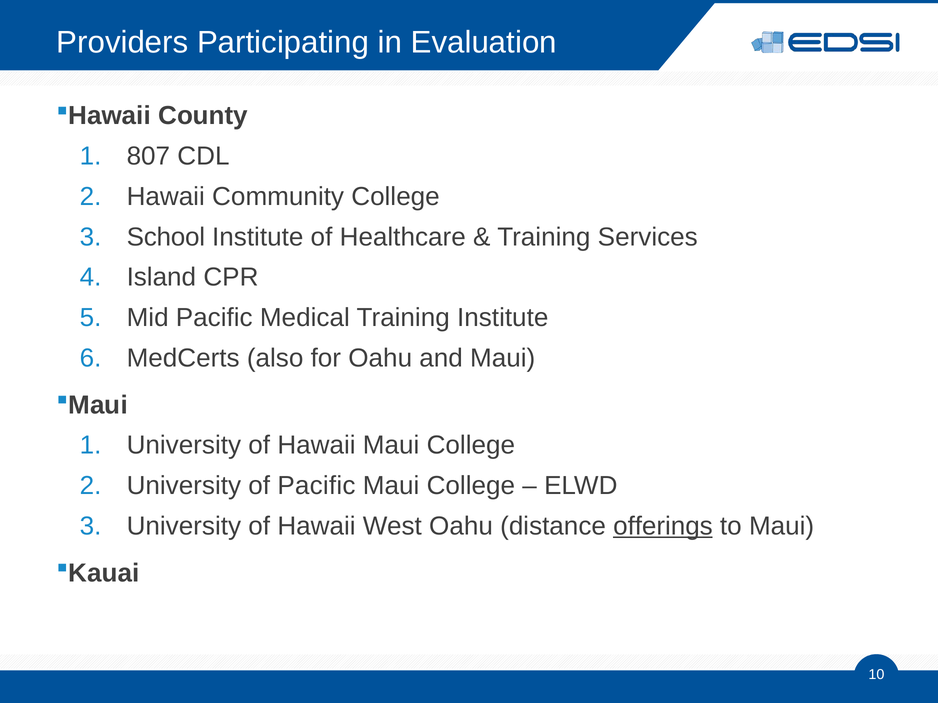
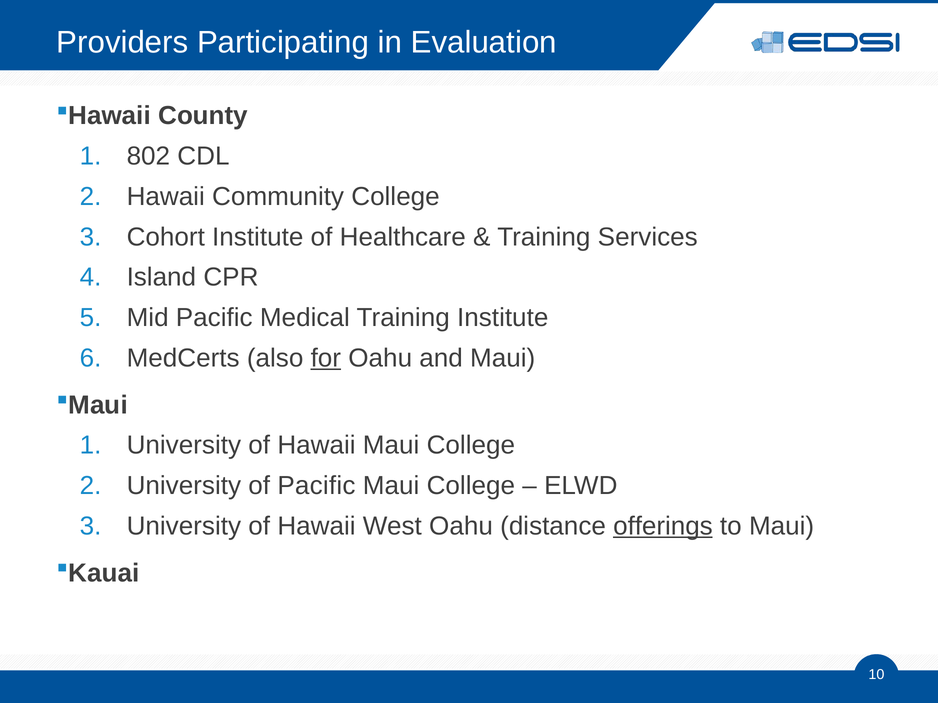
807: 807 -> 802
School: School -> Cohort
for underline: none -> present
